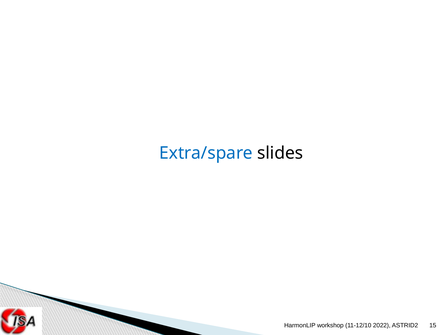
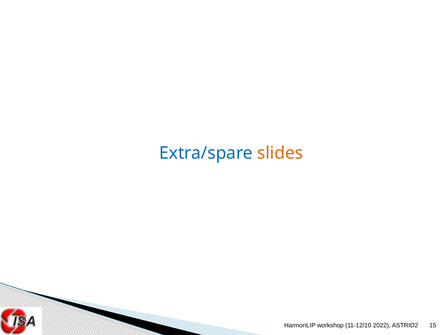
slides colour: black -> orange
